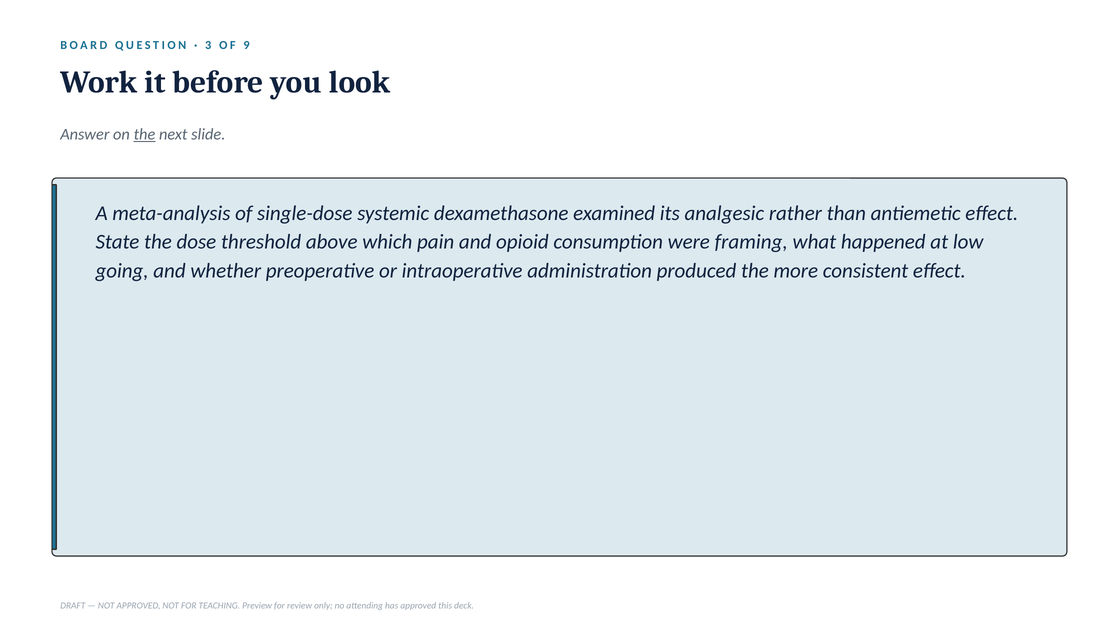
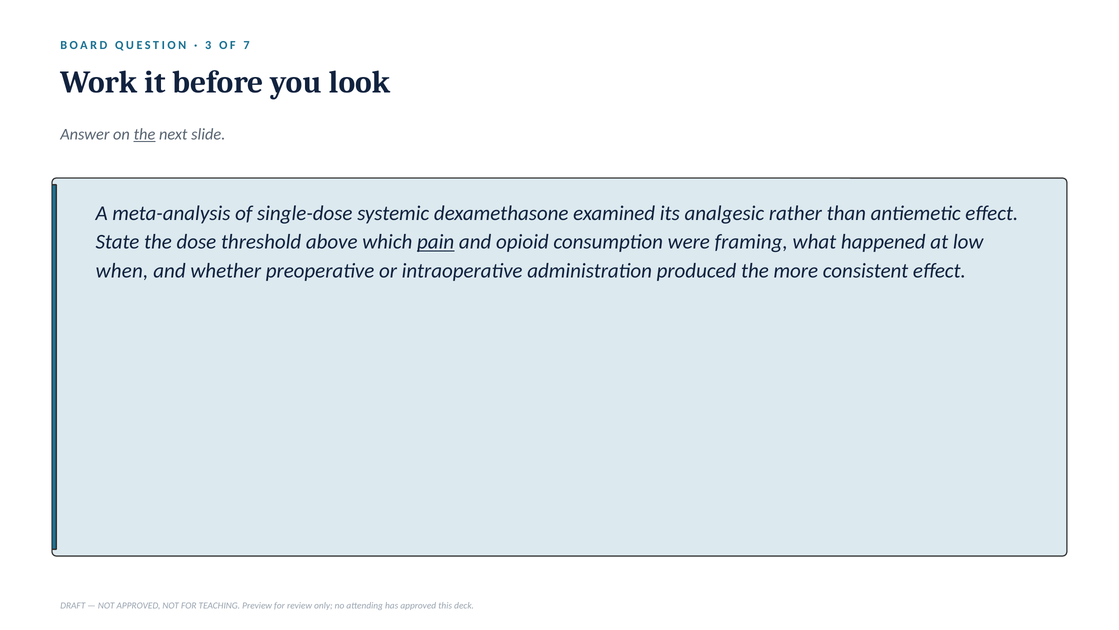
9: 9 -> 7
pain underline: none -> present
going: going -> when
